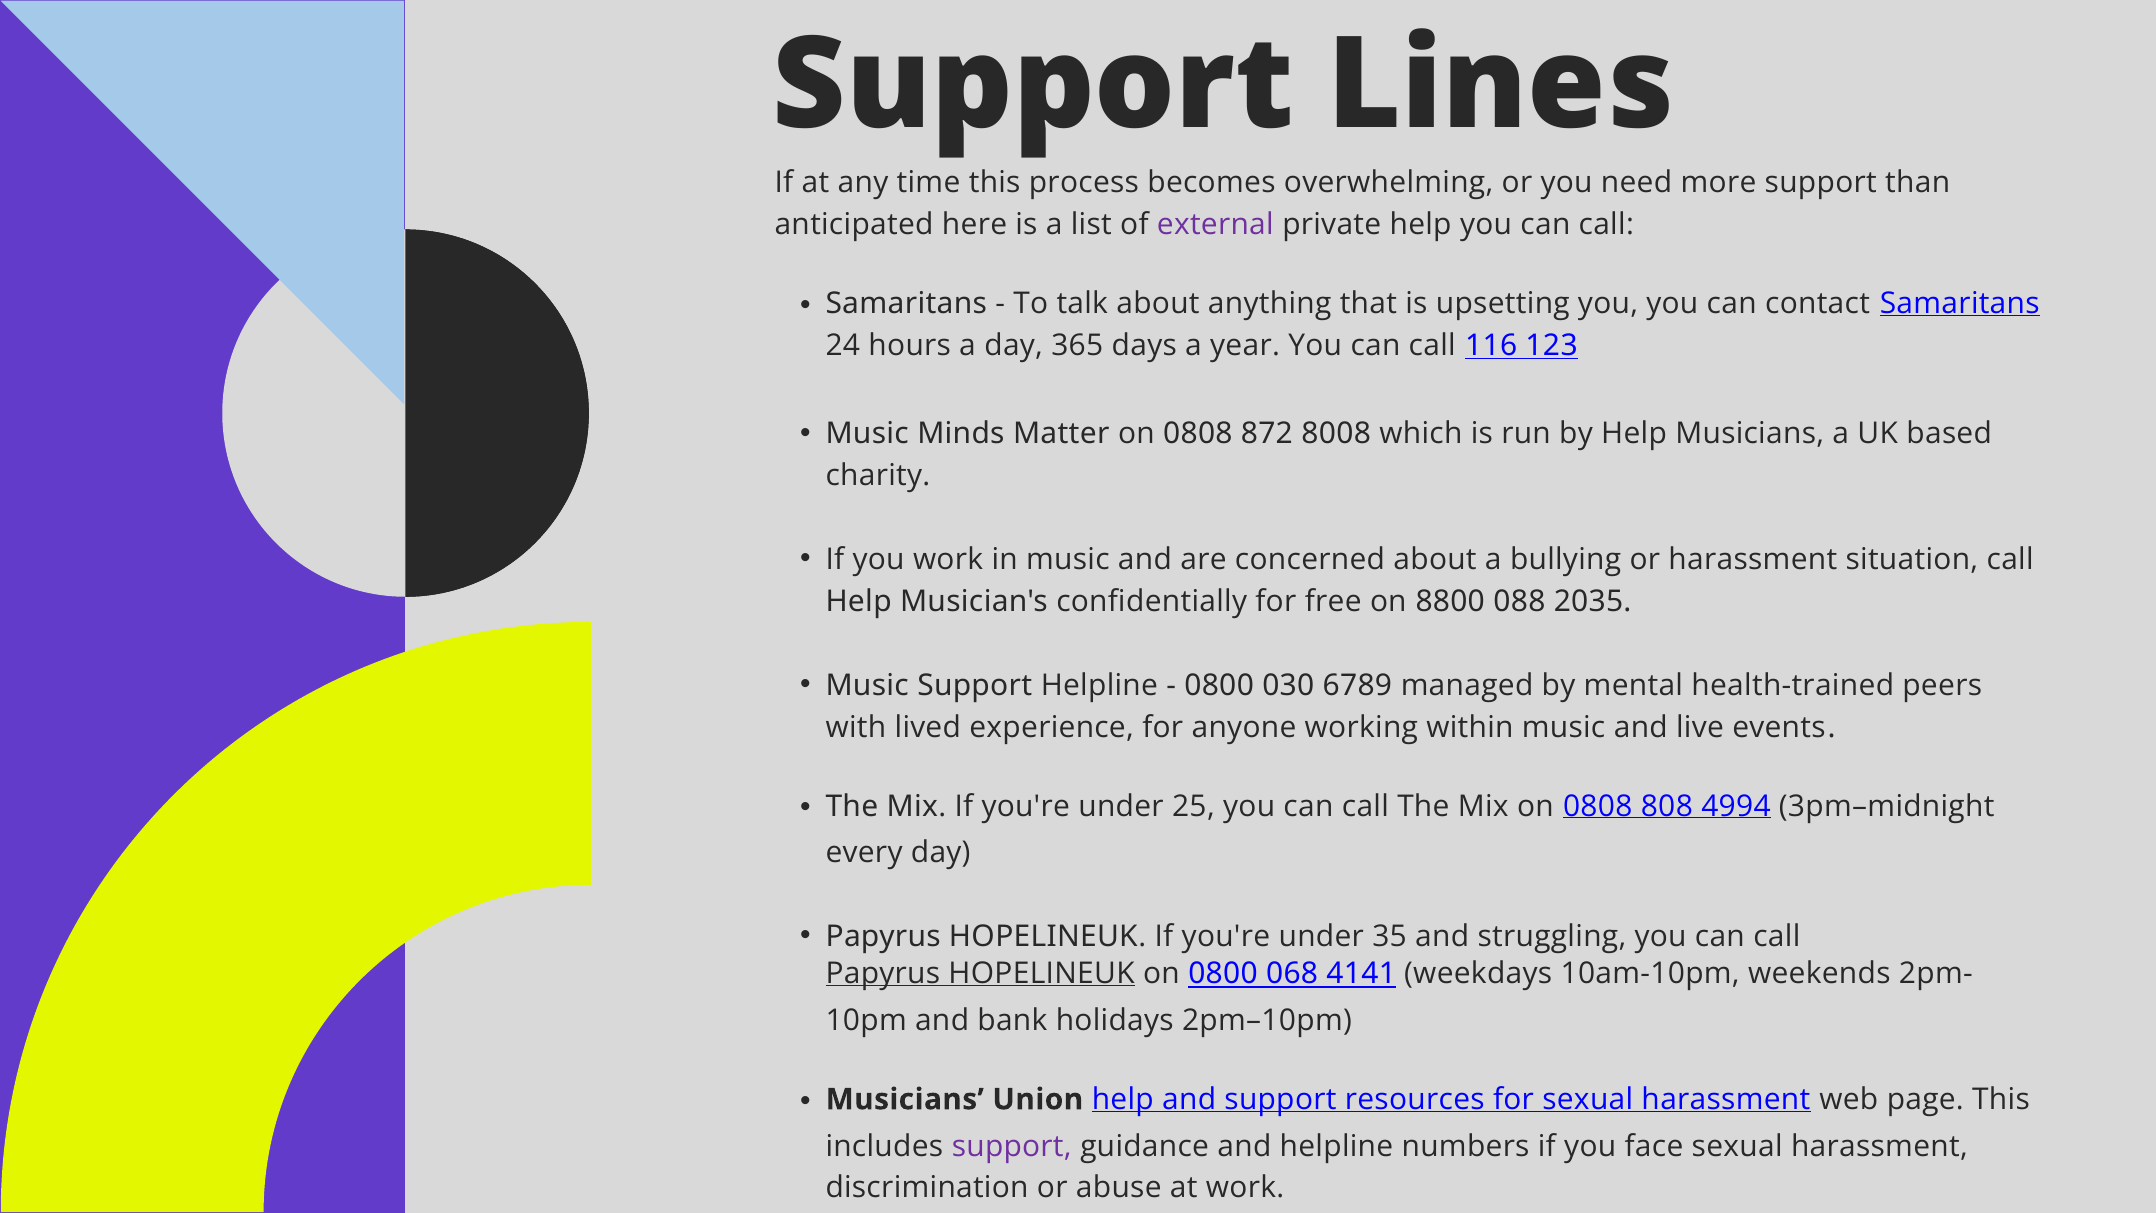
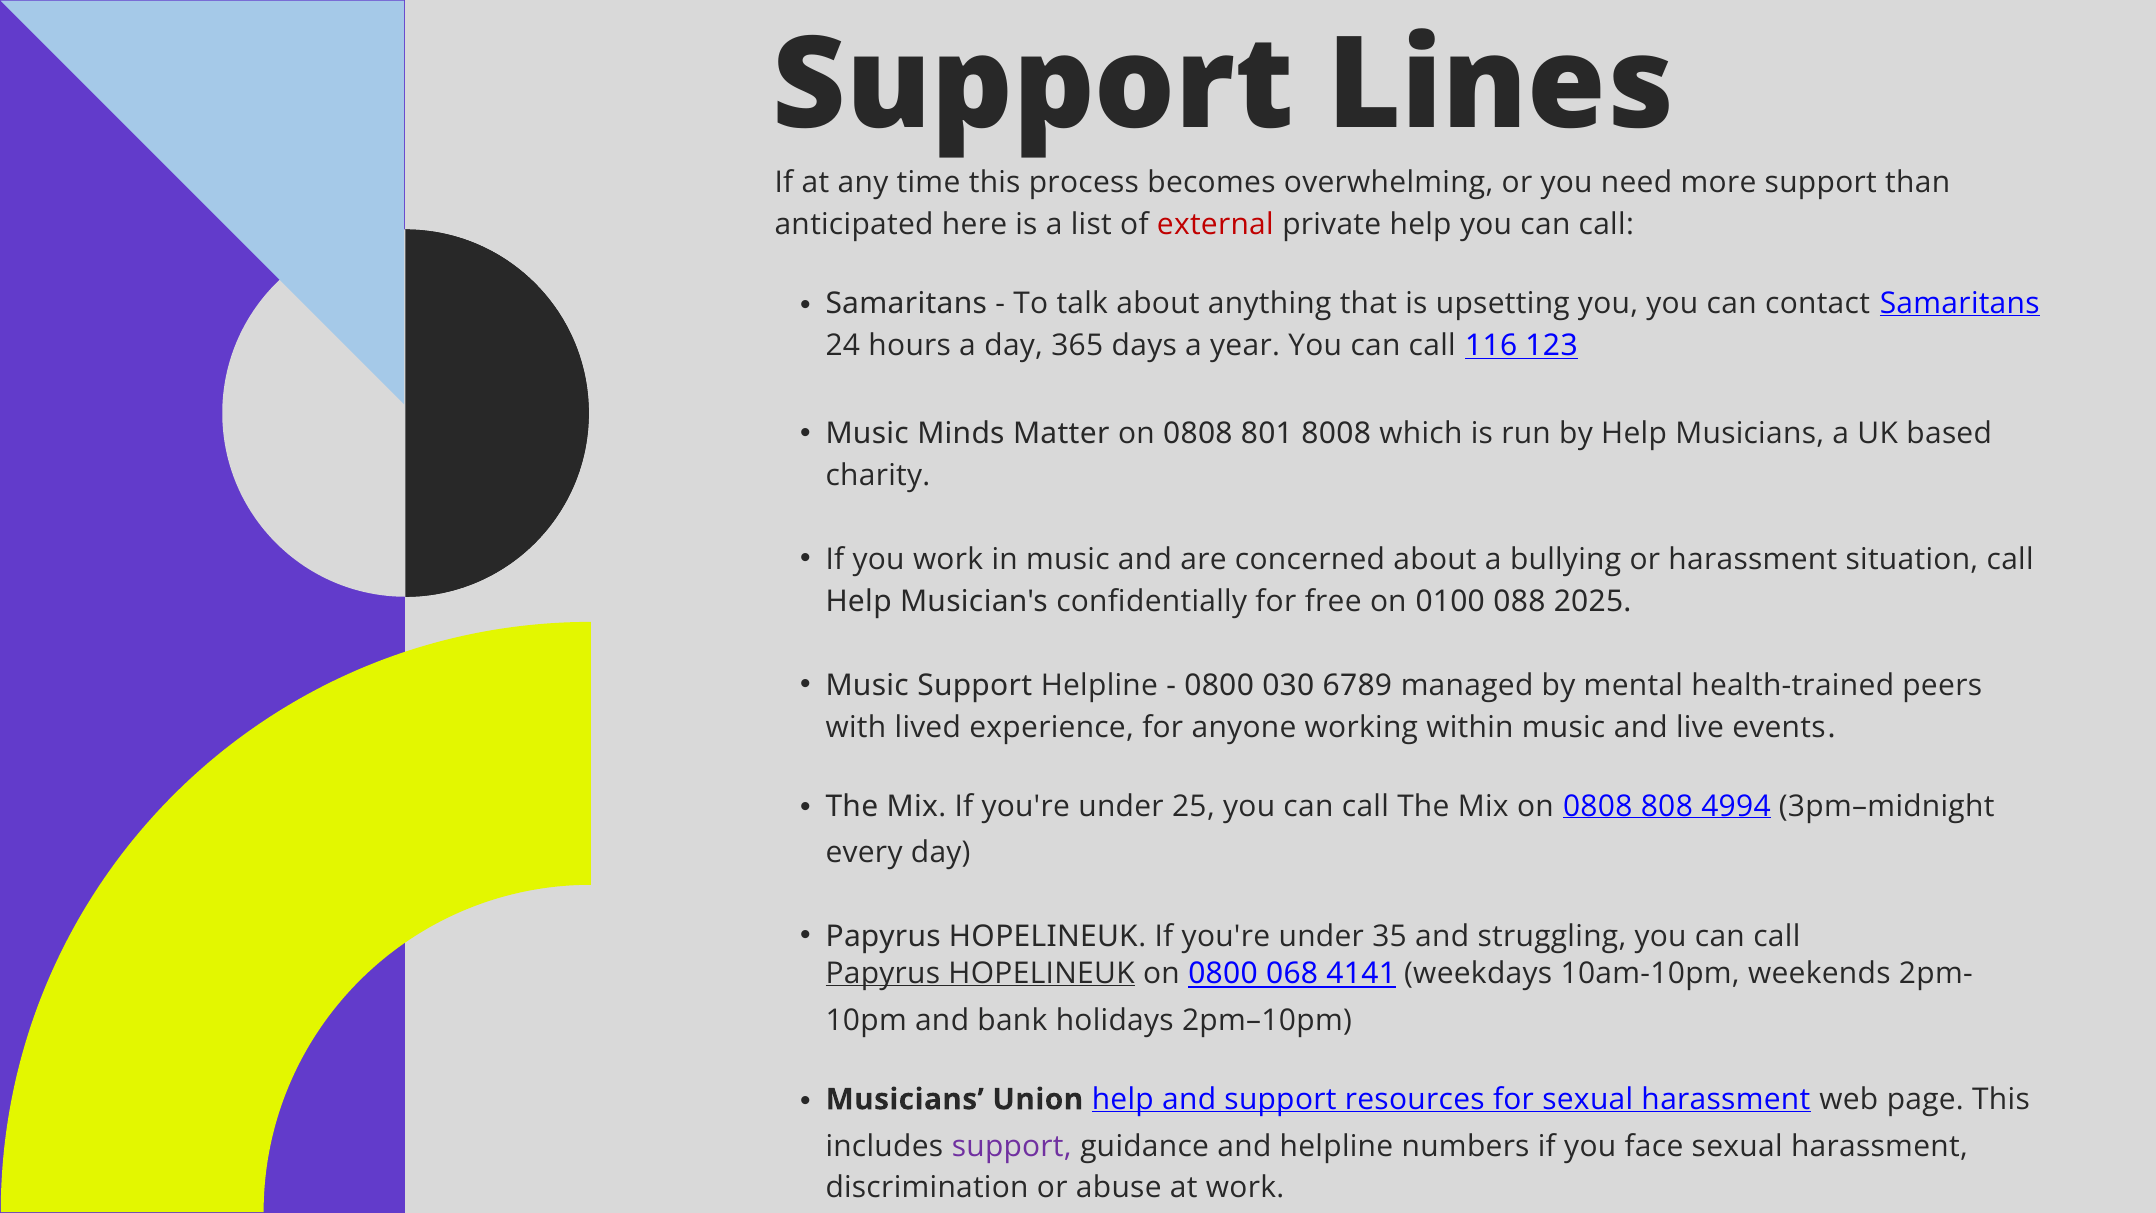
external colour: purple -> red
872: 872 -> 801
8800: 8800 -> 0100
2035: 2035 -> 2025
